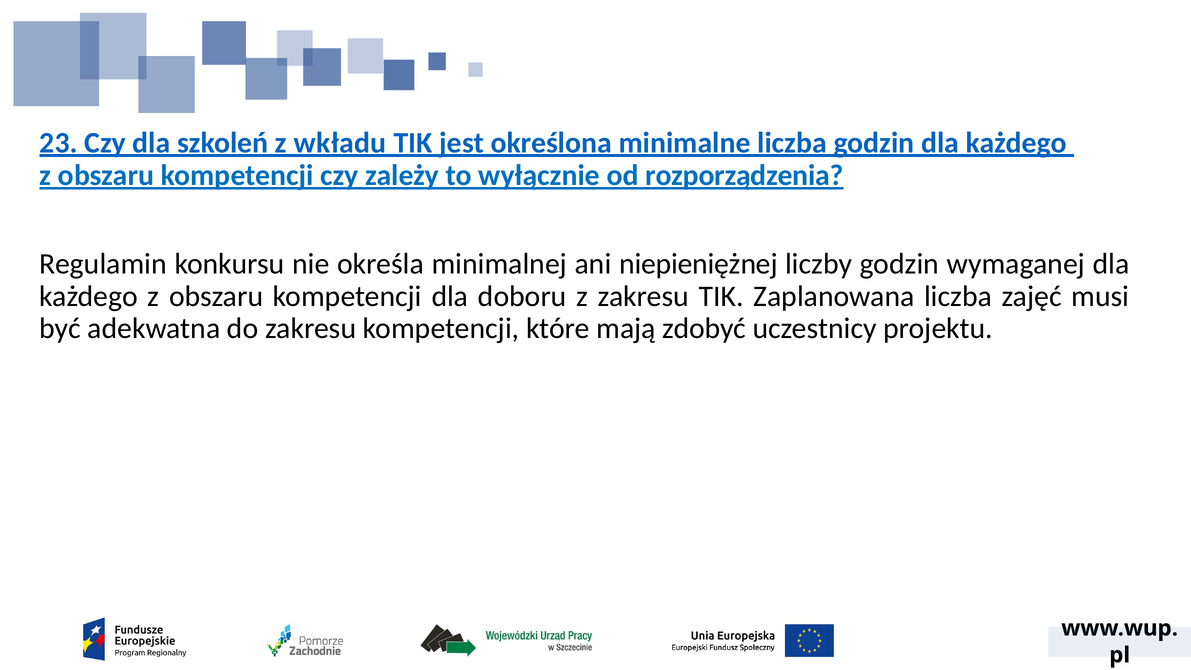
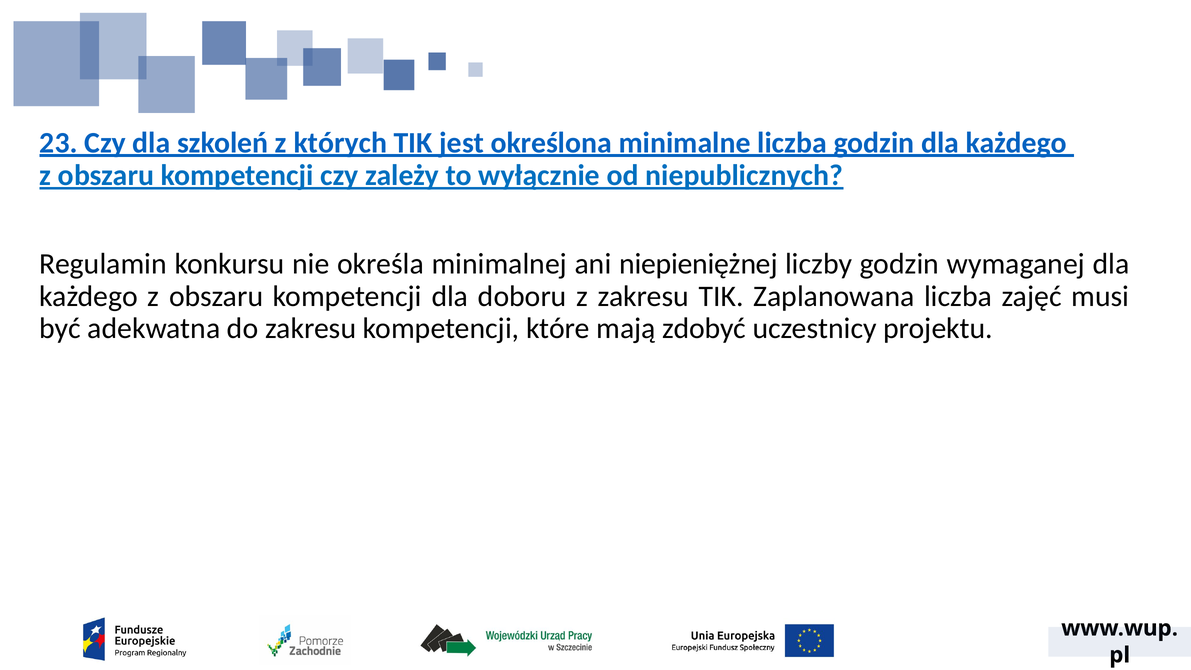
wkładu: wkładu -> których
rozporządzenia: rozporządzenia -> niepublicznych
